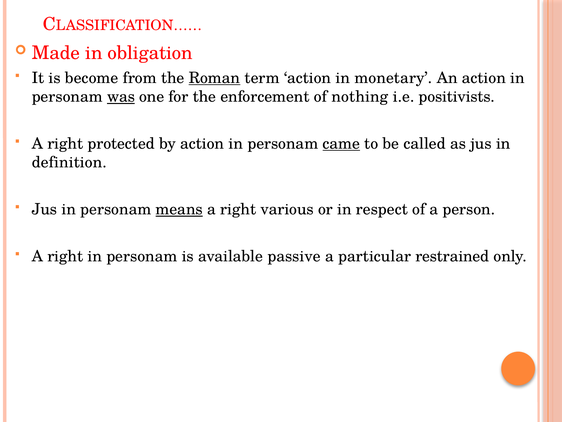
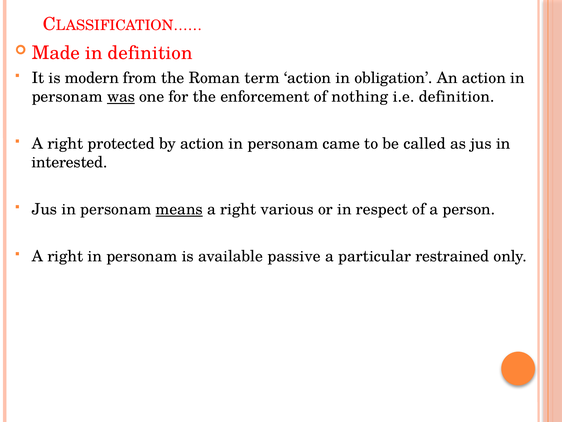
in obligation: obligation -> definition
become: become -> modern
Roman underline: present -> none
monetary: monetary -> obligation
i.e positivists: positivists -> definition
came underline: present -> none
definition: definition -> interested
